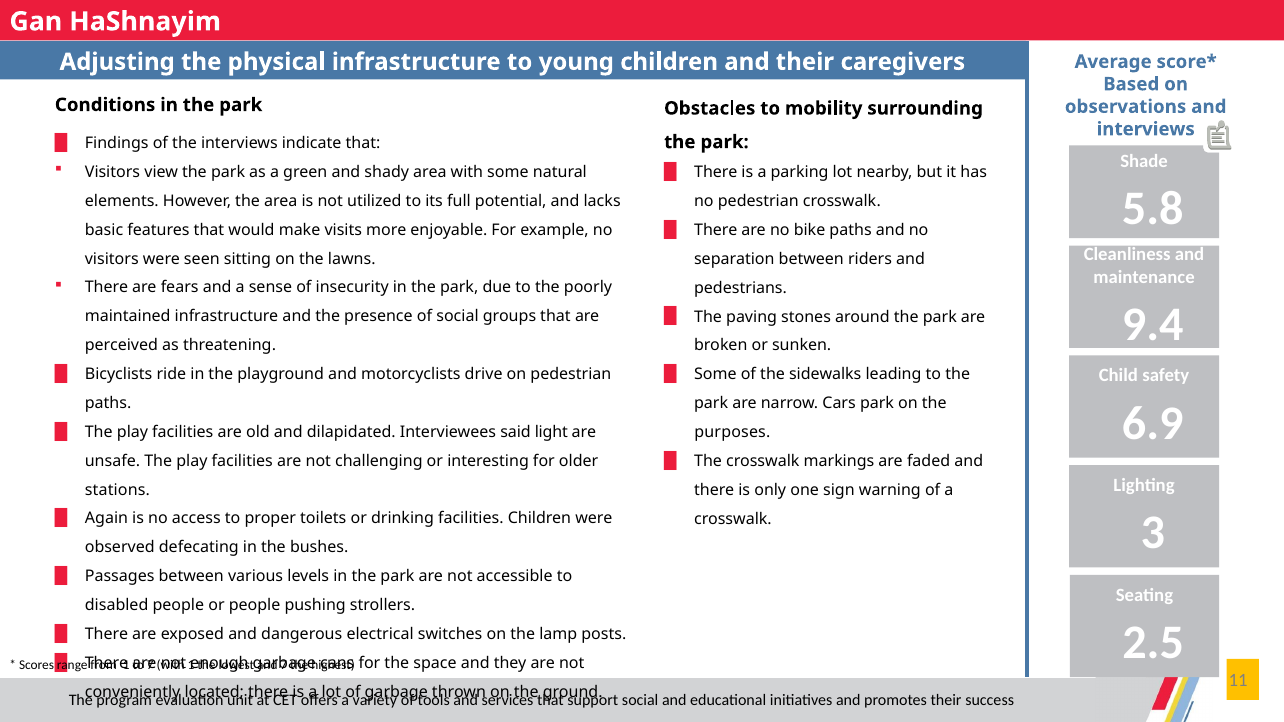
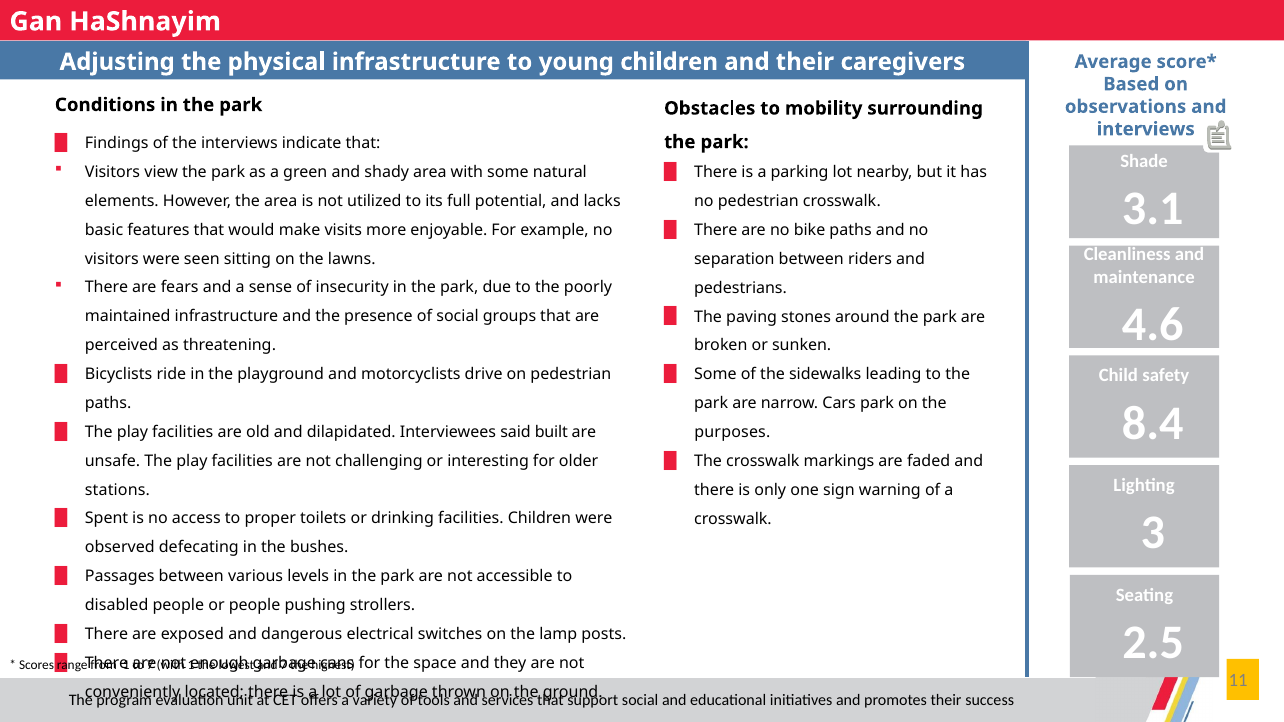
5.8: 5.8 -> 3.1
9.4: 9.4 -> 4.6
6.9: 6.9 -> 8.4
light: light -> built
Again: Again -> Spent
